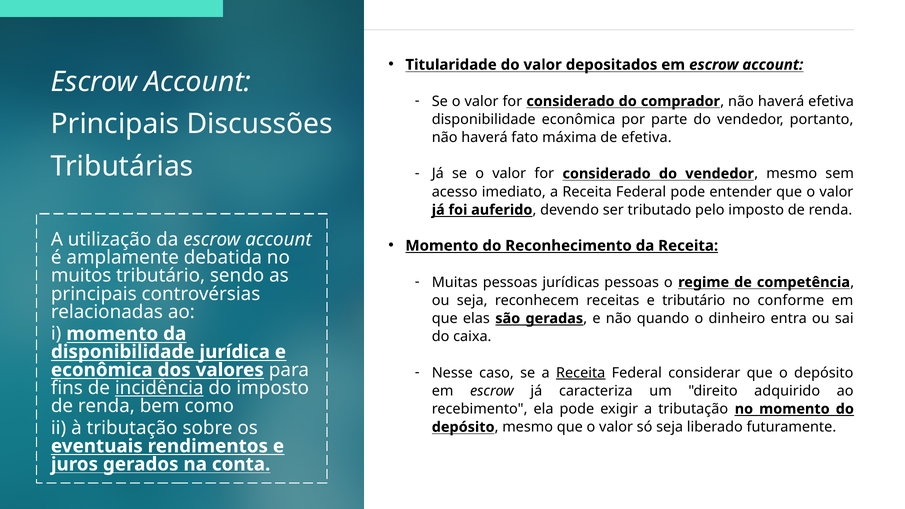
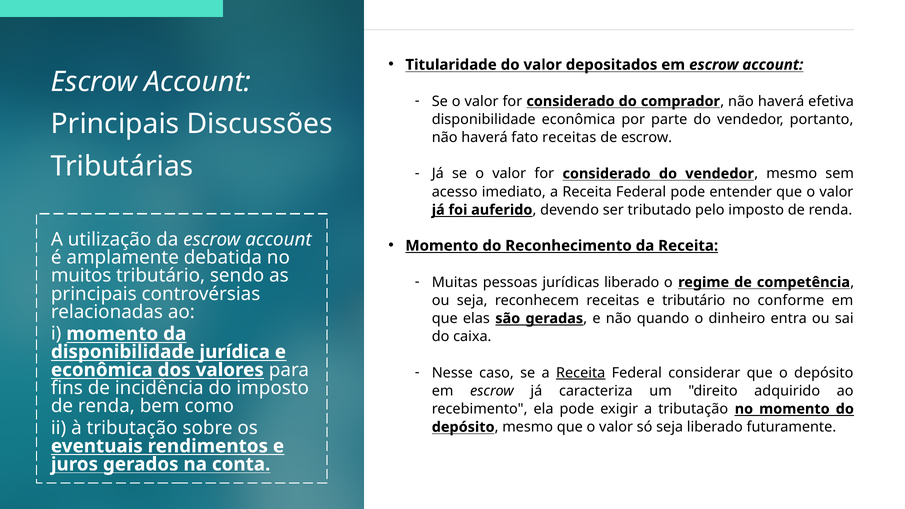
fato máxima: máxima -> receitas
de efetiva: efetiva -> escrow
jurídicas pessoas: pessoas -> liberado
incidência underline: present -> none
